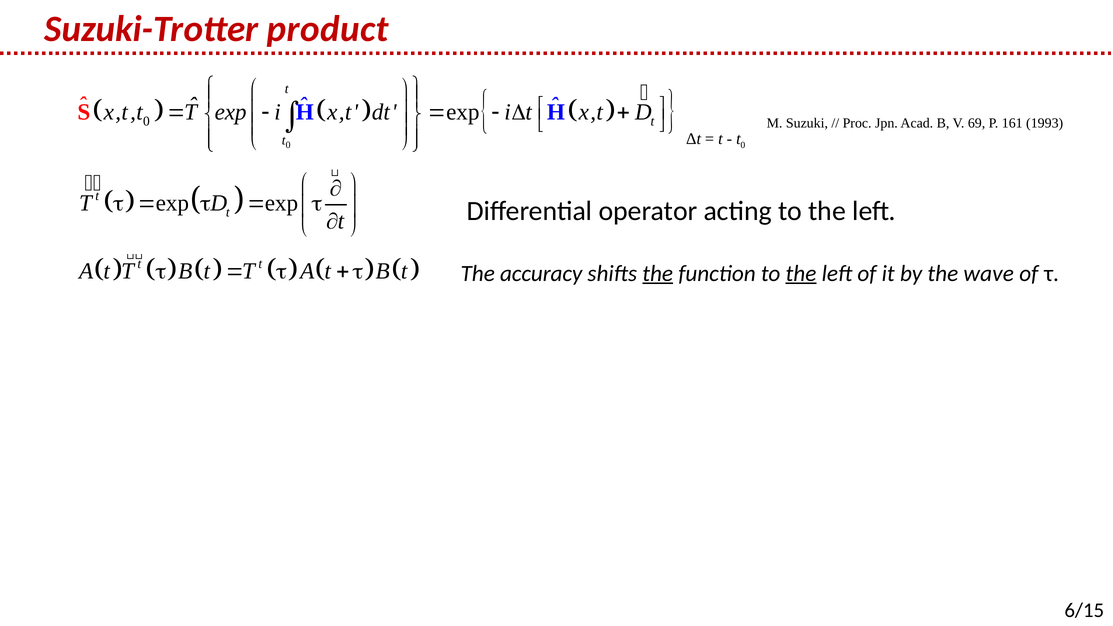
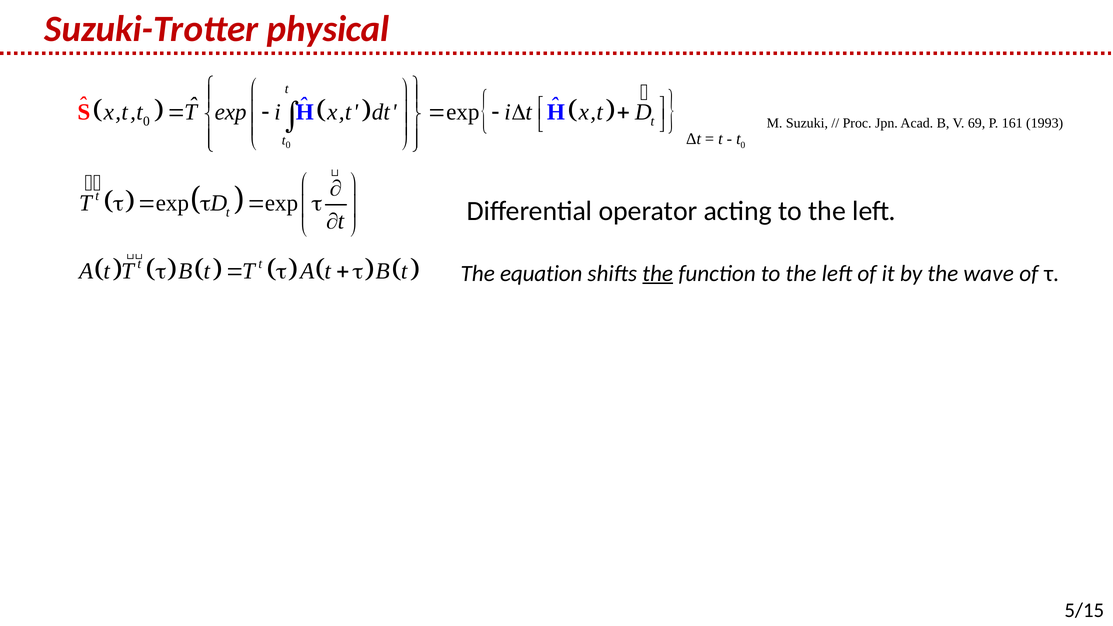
product: product -> physical
accuracy: accuracy -> equation
the at (801, 273) underline: present -> none
6/15: 6/15 -> 5/15
